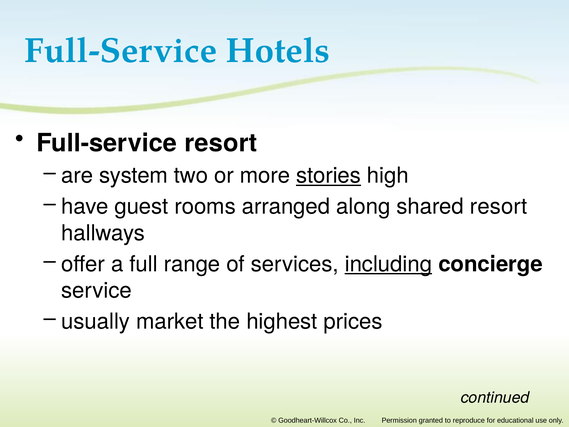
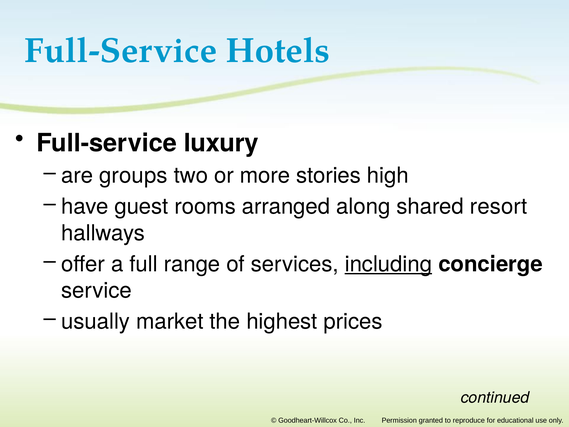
Full-service resort: resort -> luxury
system: system -> groups
stories underline: present -> none
